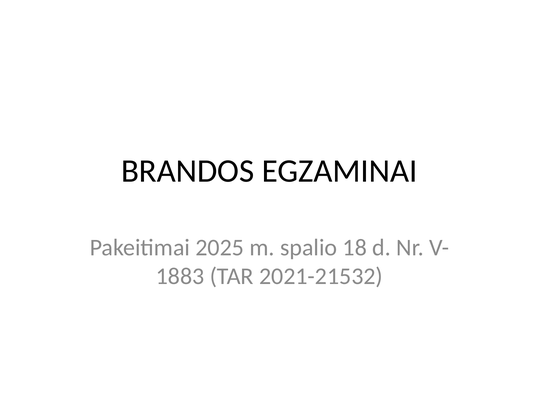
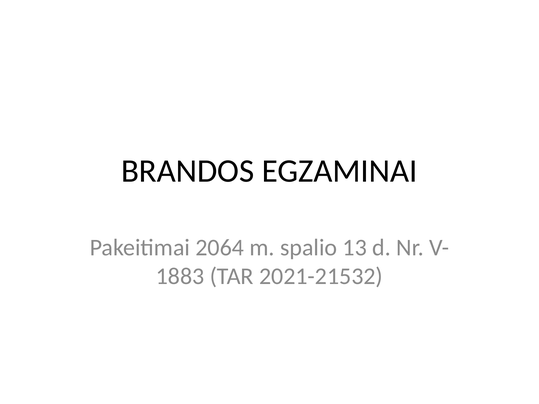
2025: 2025 -> 2064
18: 18 -> 13
